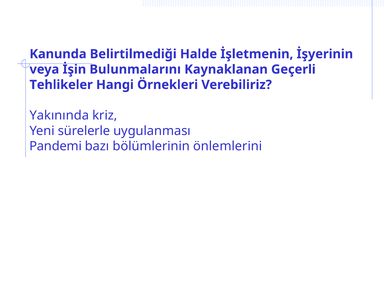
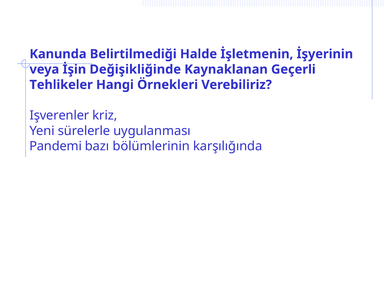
Bulunmalarını: Bulunmalarını -> Değişikliğinde
Yakınında: Yakınında -> Işverenler
önlemlerini: önlemlerini -> karşılığında
